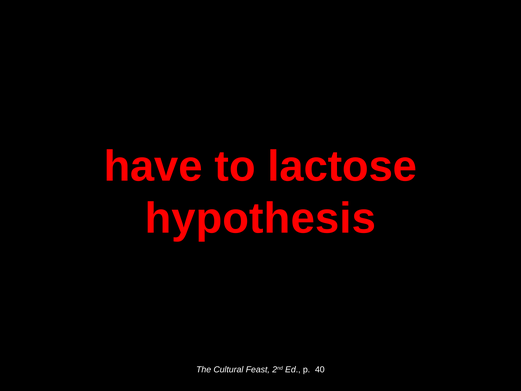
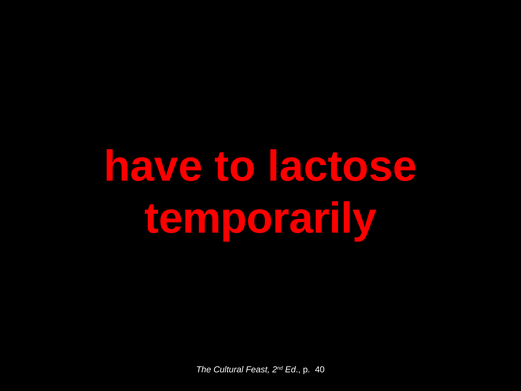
hypothesis: hypothesis -> temporarily
